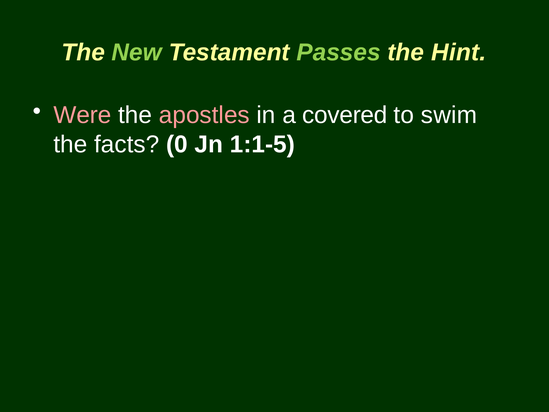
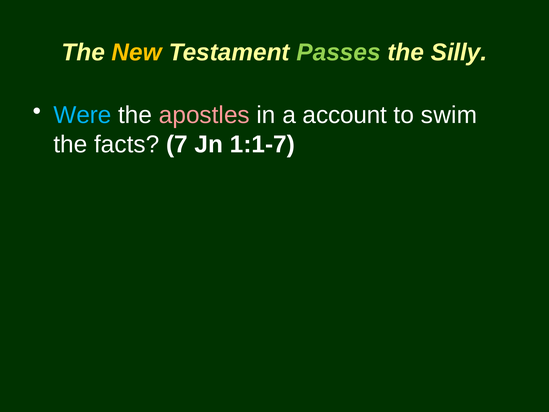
New colour: light green -> yellow
Hint: Hint -> Silly
Were colour: pink -> light blue
covered: covered -> account
0: 0 -> 7
1:1-5: 1:1-5 -> 1:1-7
